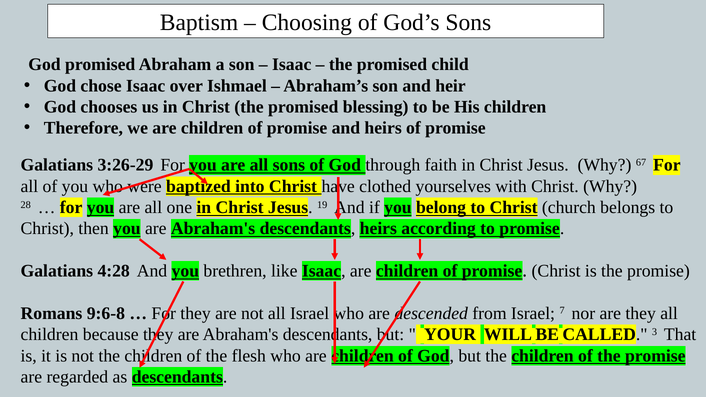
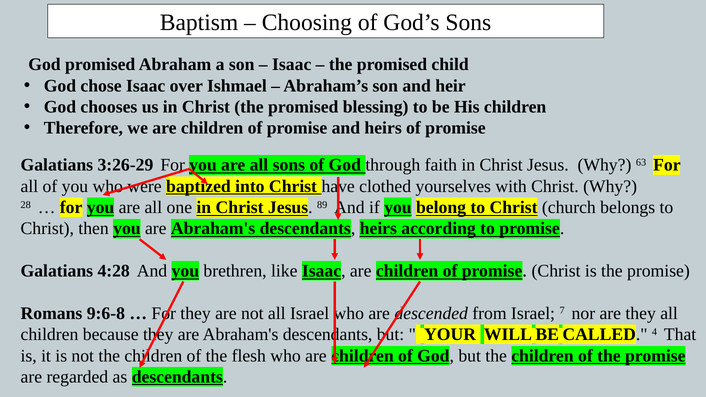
67: 67 -> 63
19: 19 -> 89
3: 3 -> 4
